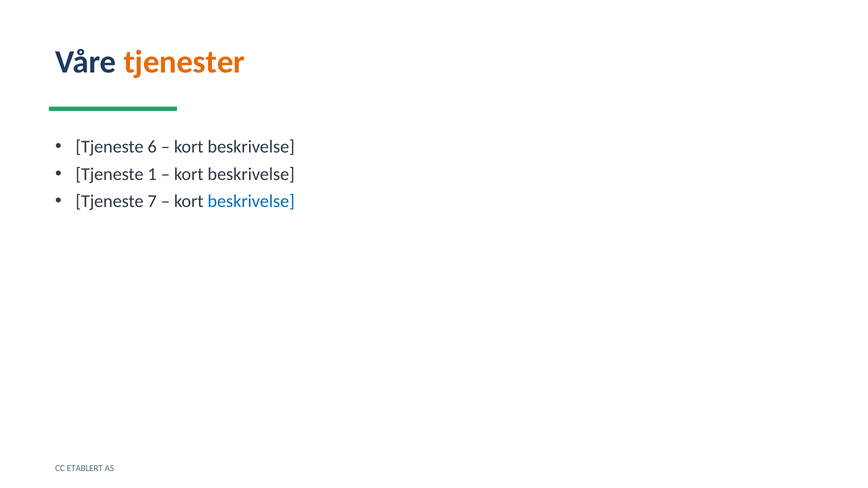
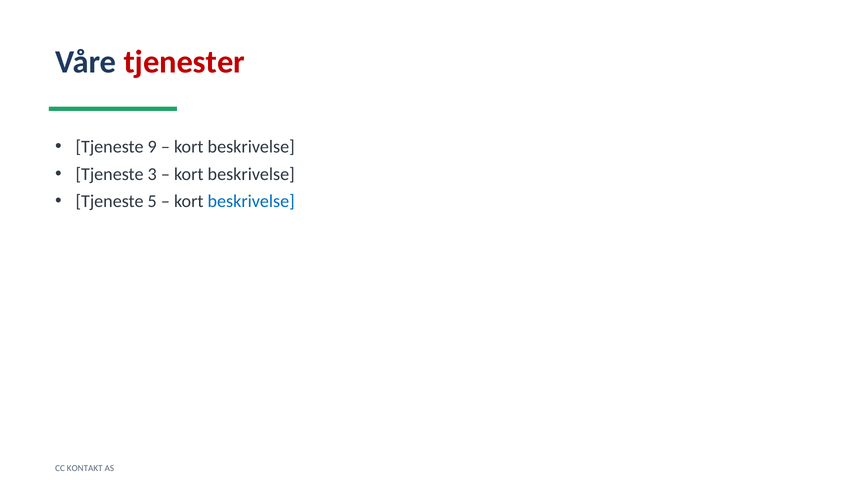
tjenester colour: orange -> red
6: 6 -> 9
1: 1 -> 3
7: 7 -> 5
ETABLERT: ETABLERT -> KONTAKT
